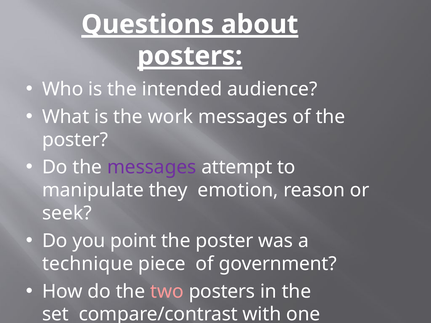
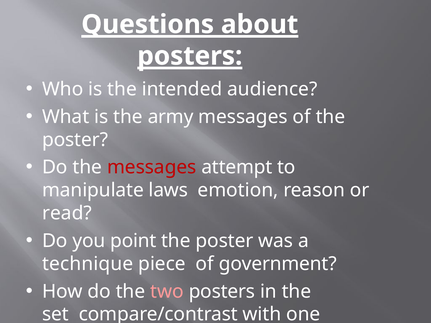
work: work -> army
messages at (152, 167) colour: purple -> red
they: they -> laws
seek: seek -> read
